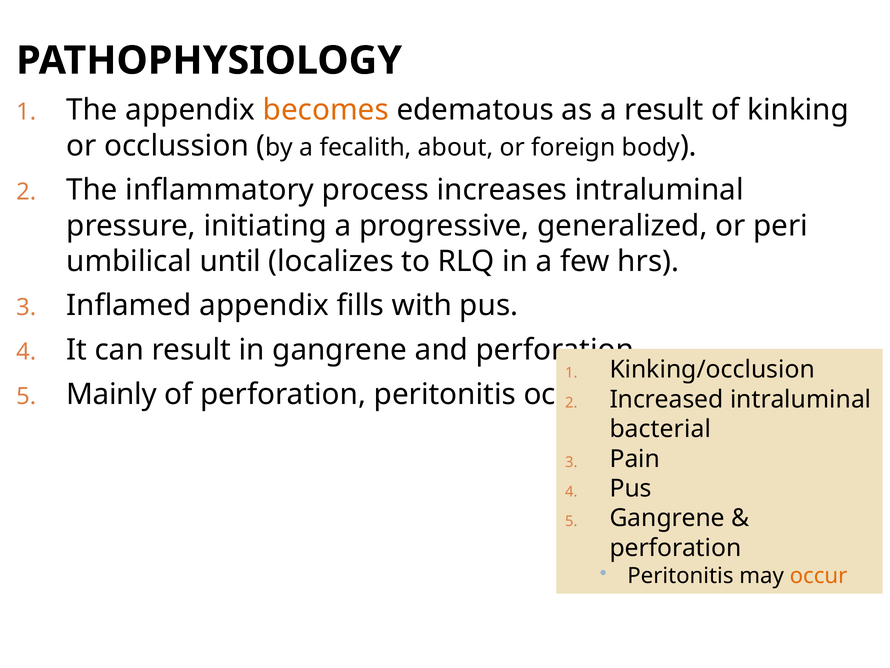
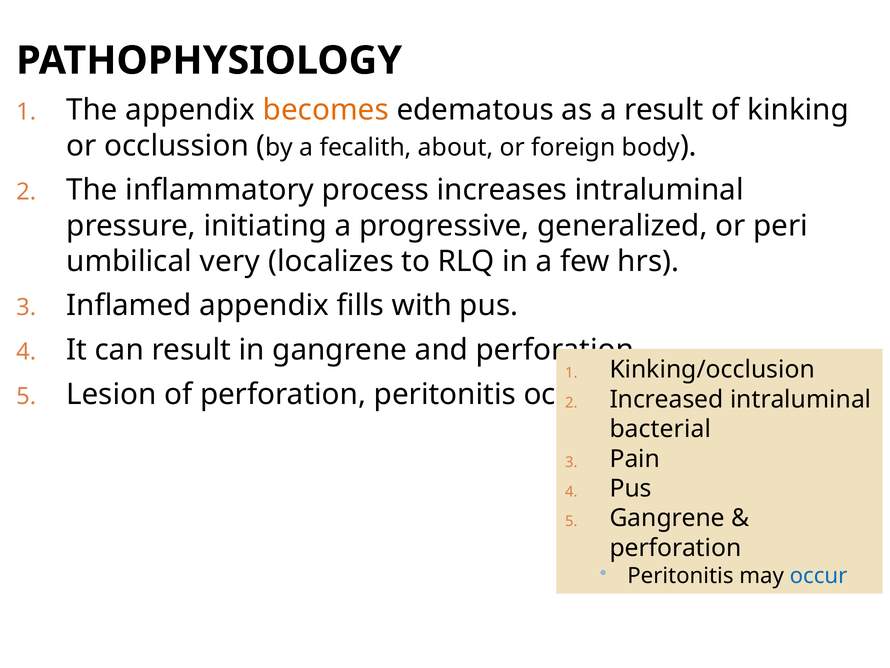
until: until -> very
Mainly: Mainly -> Lesion
occur colour: orange -> blue
